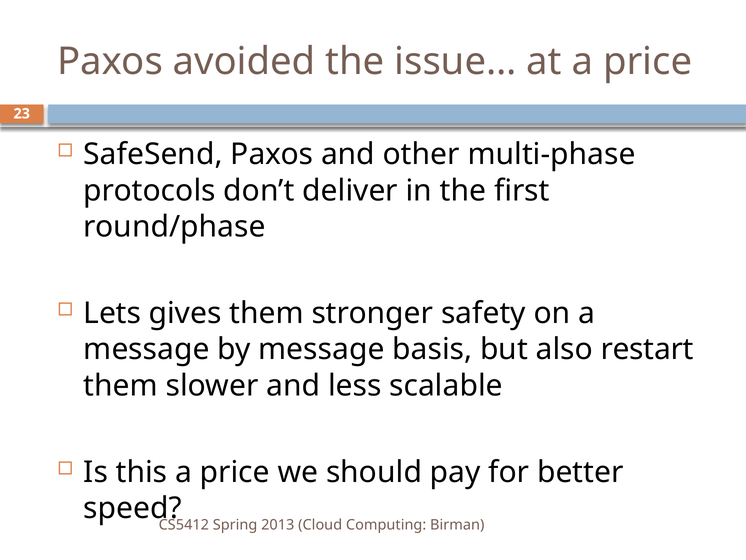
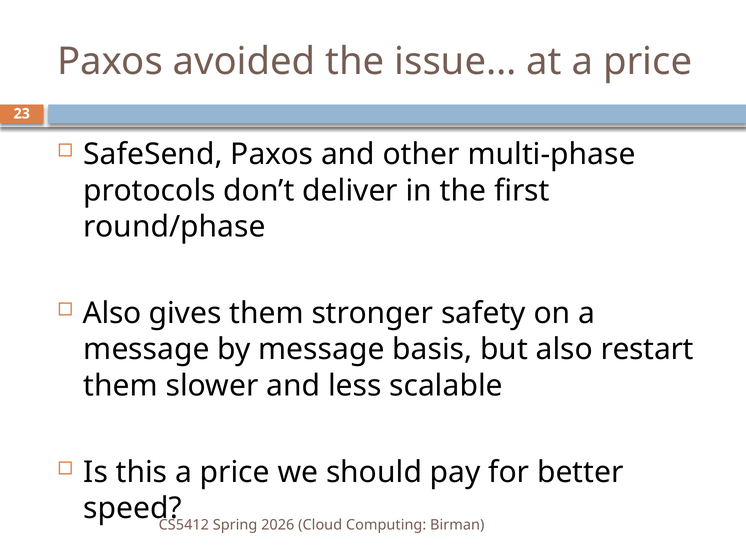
Lets at (112, 313): Lets -> Also
2013: 2013 -> 2026
